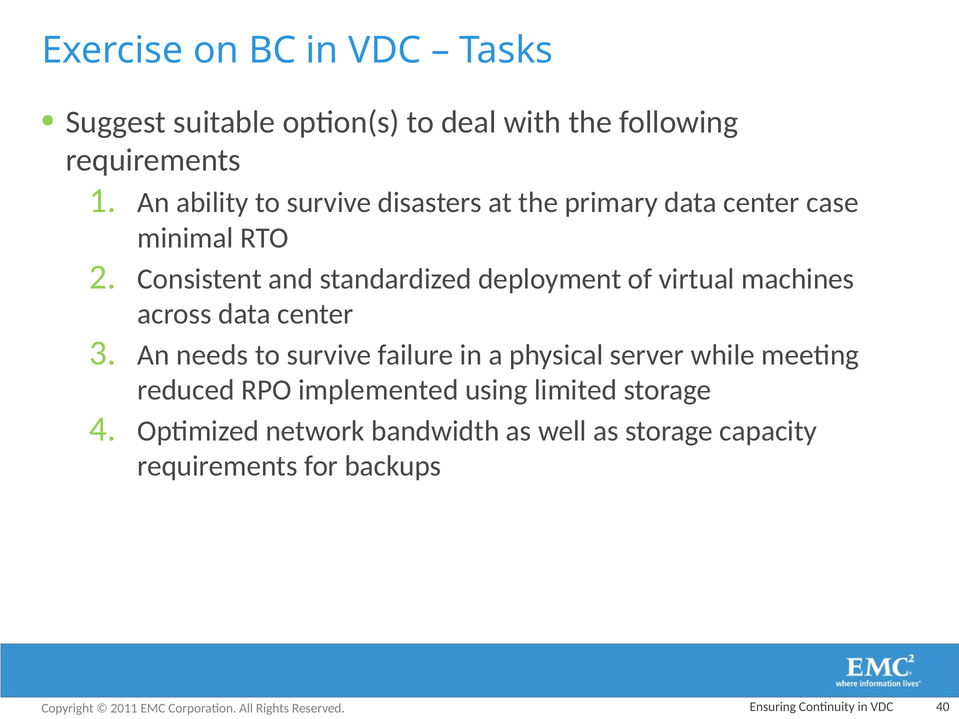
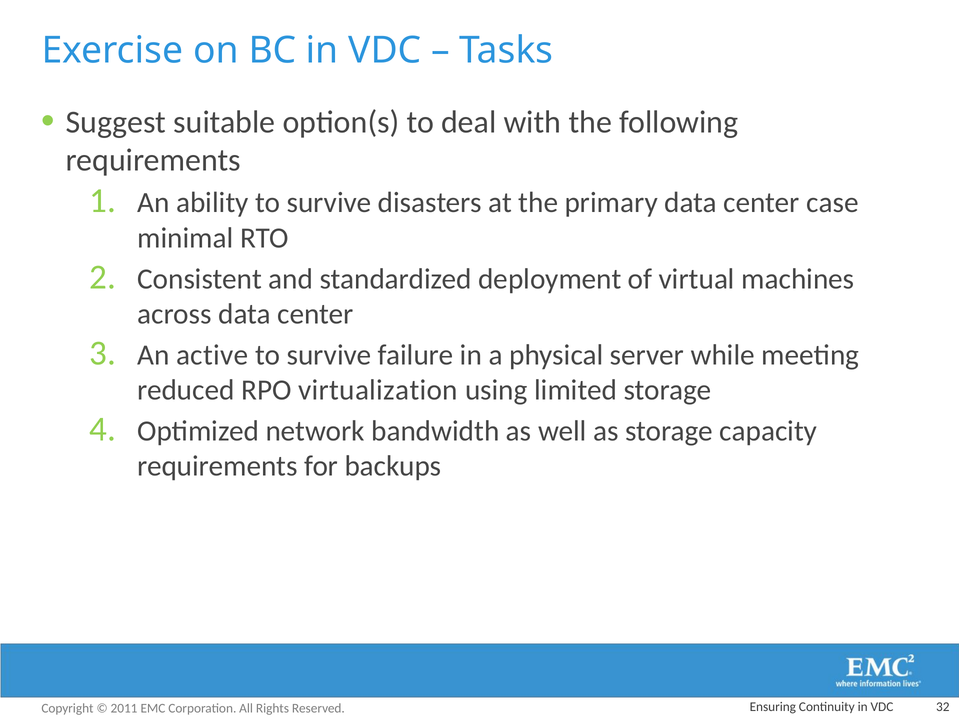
needs: needs -> active
implemented: implemented -> virtualization
40: 40 -> 32
